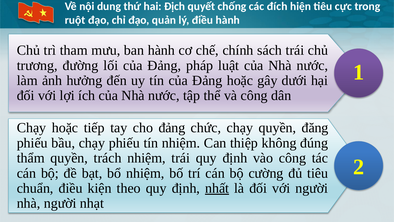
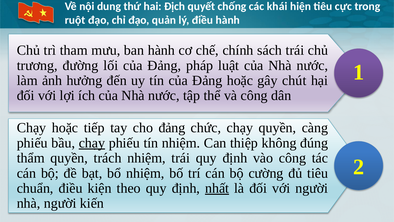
đích: đích -> khái
dưới: dưới -> chút
đăng: đăng -> càng
chạy at (92, 143) underline: none -> present
nhạt: nhạt -> kiến
